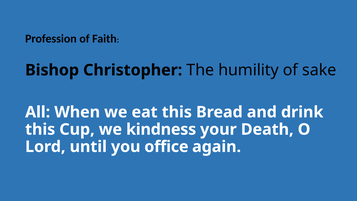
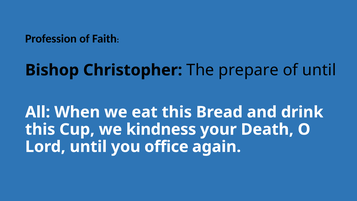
humility: humility -> prepare
of sake: sake -> until
